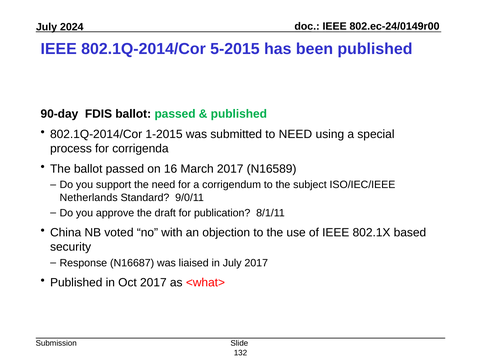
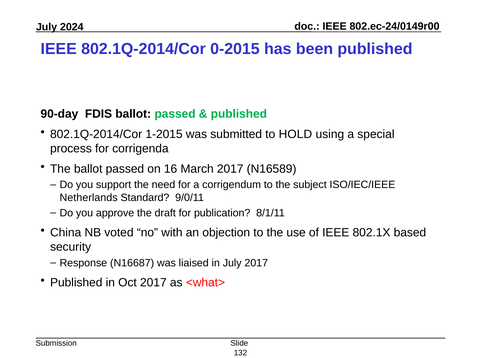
5-2015: 5-2015 -> 0-2015
to NEED: NEED -> HOLD
